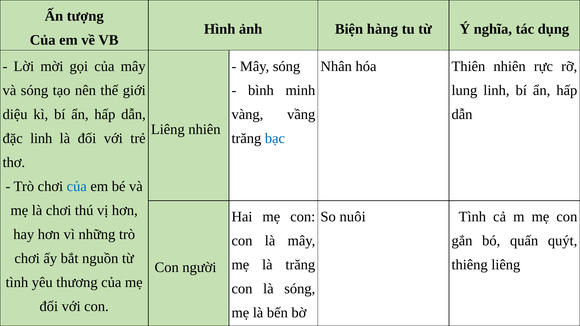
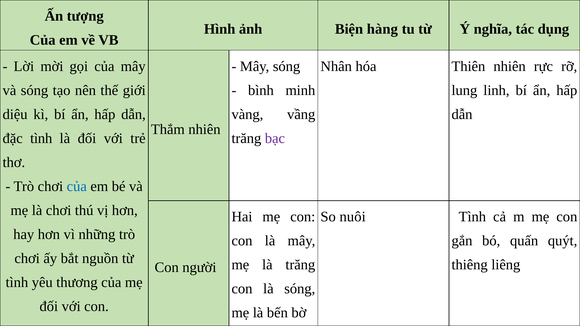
Liêng at (168, 130): Liêng -> Thắm
đặc linh: linh -> tình
bạc colour: blue -> purple
